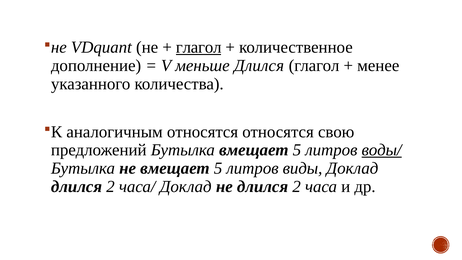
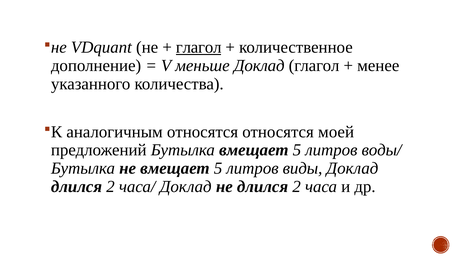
меньше Длился: Длился -> Доклад
свою: свою -> моей
воды/ underline: present -> none
